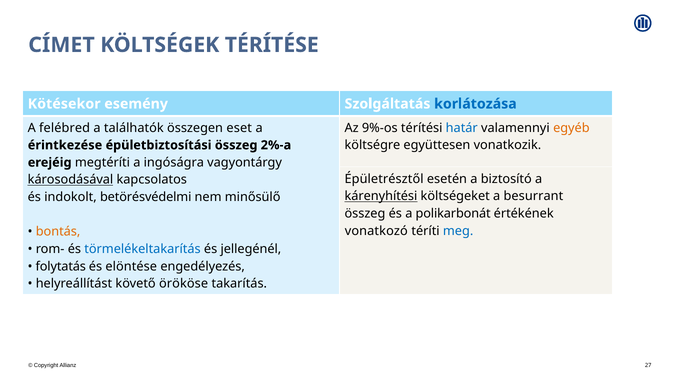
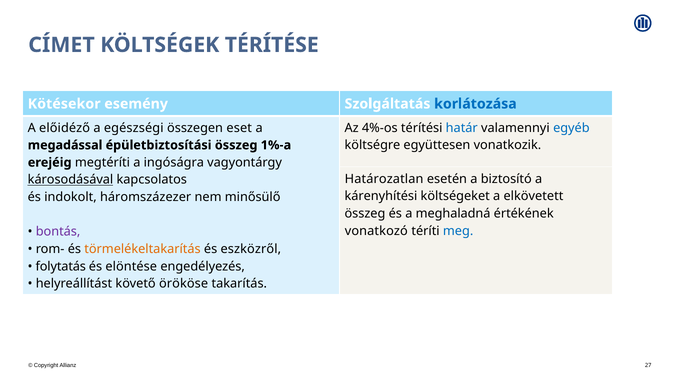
felébred: felébred -> előidéző
találhatók: találhatók -> egészségi
9%-os: 9%-os -> 4%-os
egyéb colour: orange -> blue
érintkezése: érintkezése -> megadással
2%-a: 2%-a -> 1%-a
Épületrésztől: Épületrésztől -> Határozatlan
kárenyhítési underline: present -> none
besurrant: besurrant -> elkövetett
betörésvédelmi: betörésvédelmi -> háromszázezer
polikarbonát: polikarbonát -> meghaladná
bontás colour: orange -> purple
törmelékeltakarítás colour: blue -> orange
jellegénél: jellegénél -> eszközről
